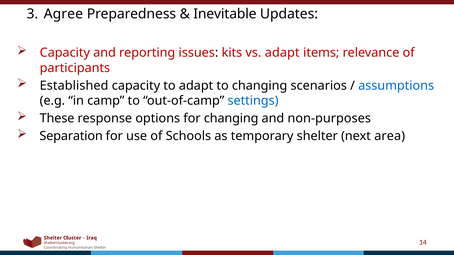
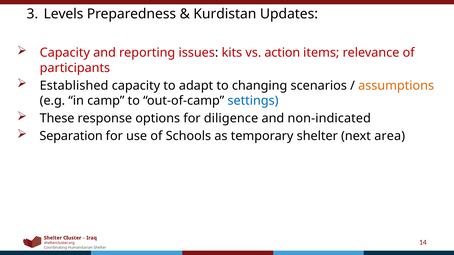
Agree: Agree -> Levels
Inevitable: Inevitable -> Kurdistan
vs adapt: adapt -> action
assumptions colour: blue -> orange
for changing: changing -> diligence
non-purposes: non-purposes -> non-indicated
